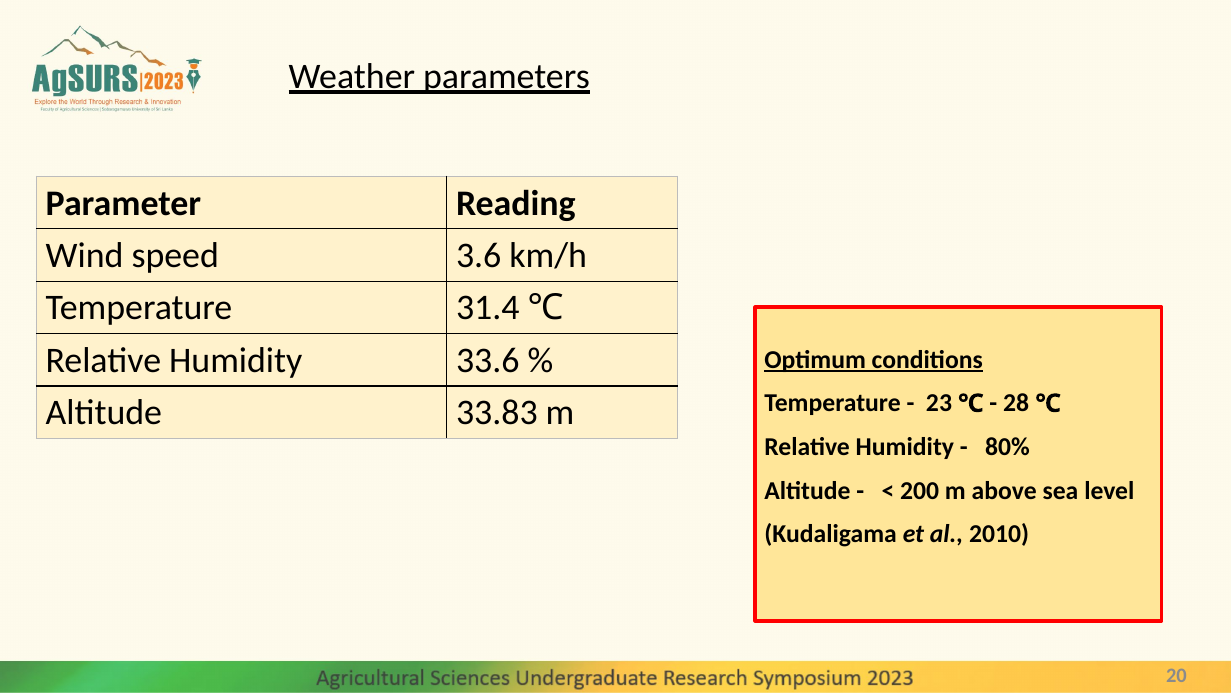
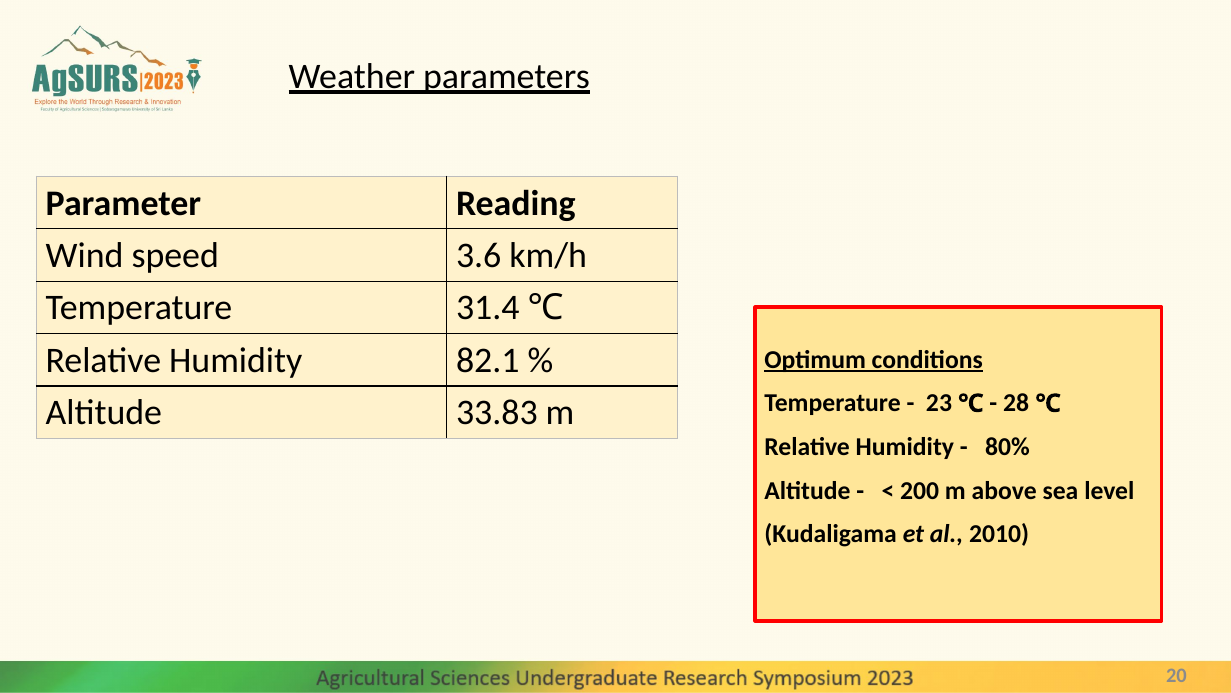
33.6: 33.6 -> 82.1
